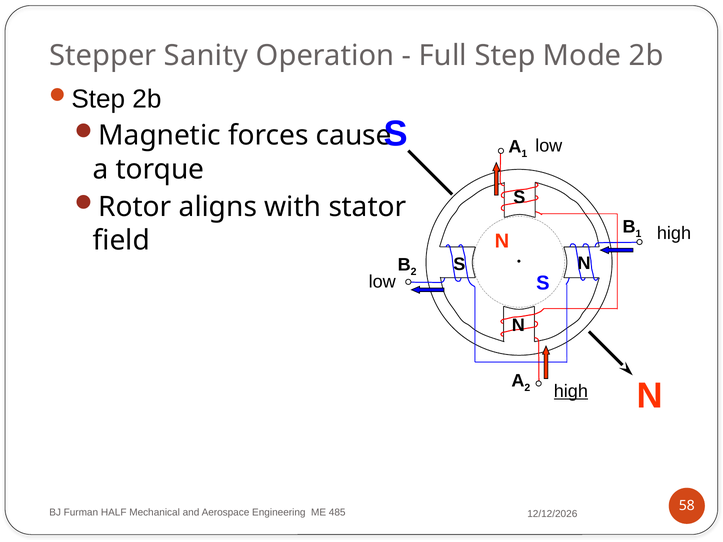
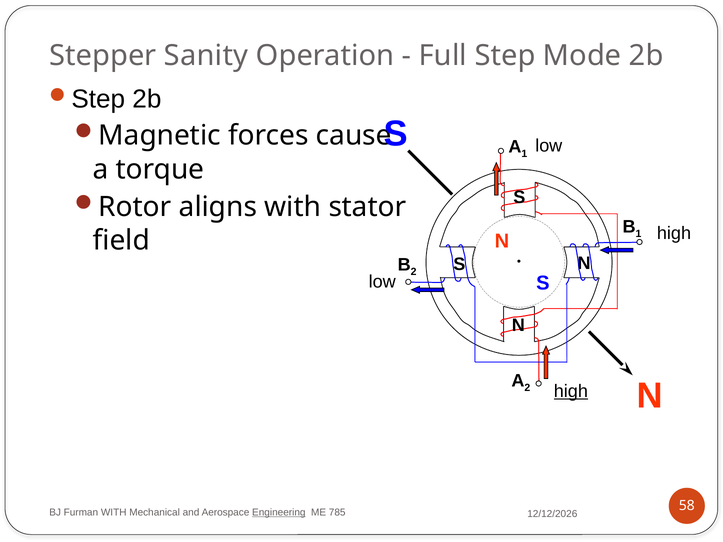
Furman HALF: HALF -> WITH
Engineering underline: none -> present
485: 485 -> 785
